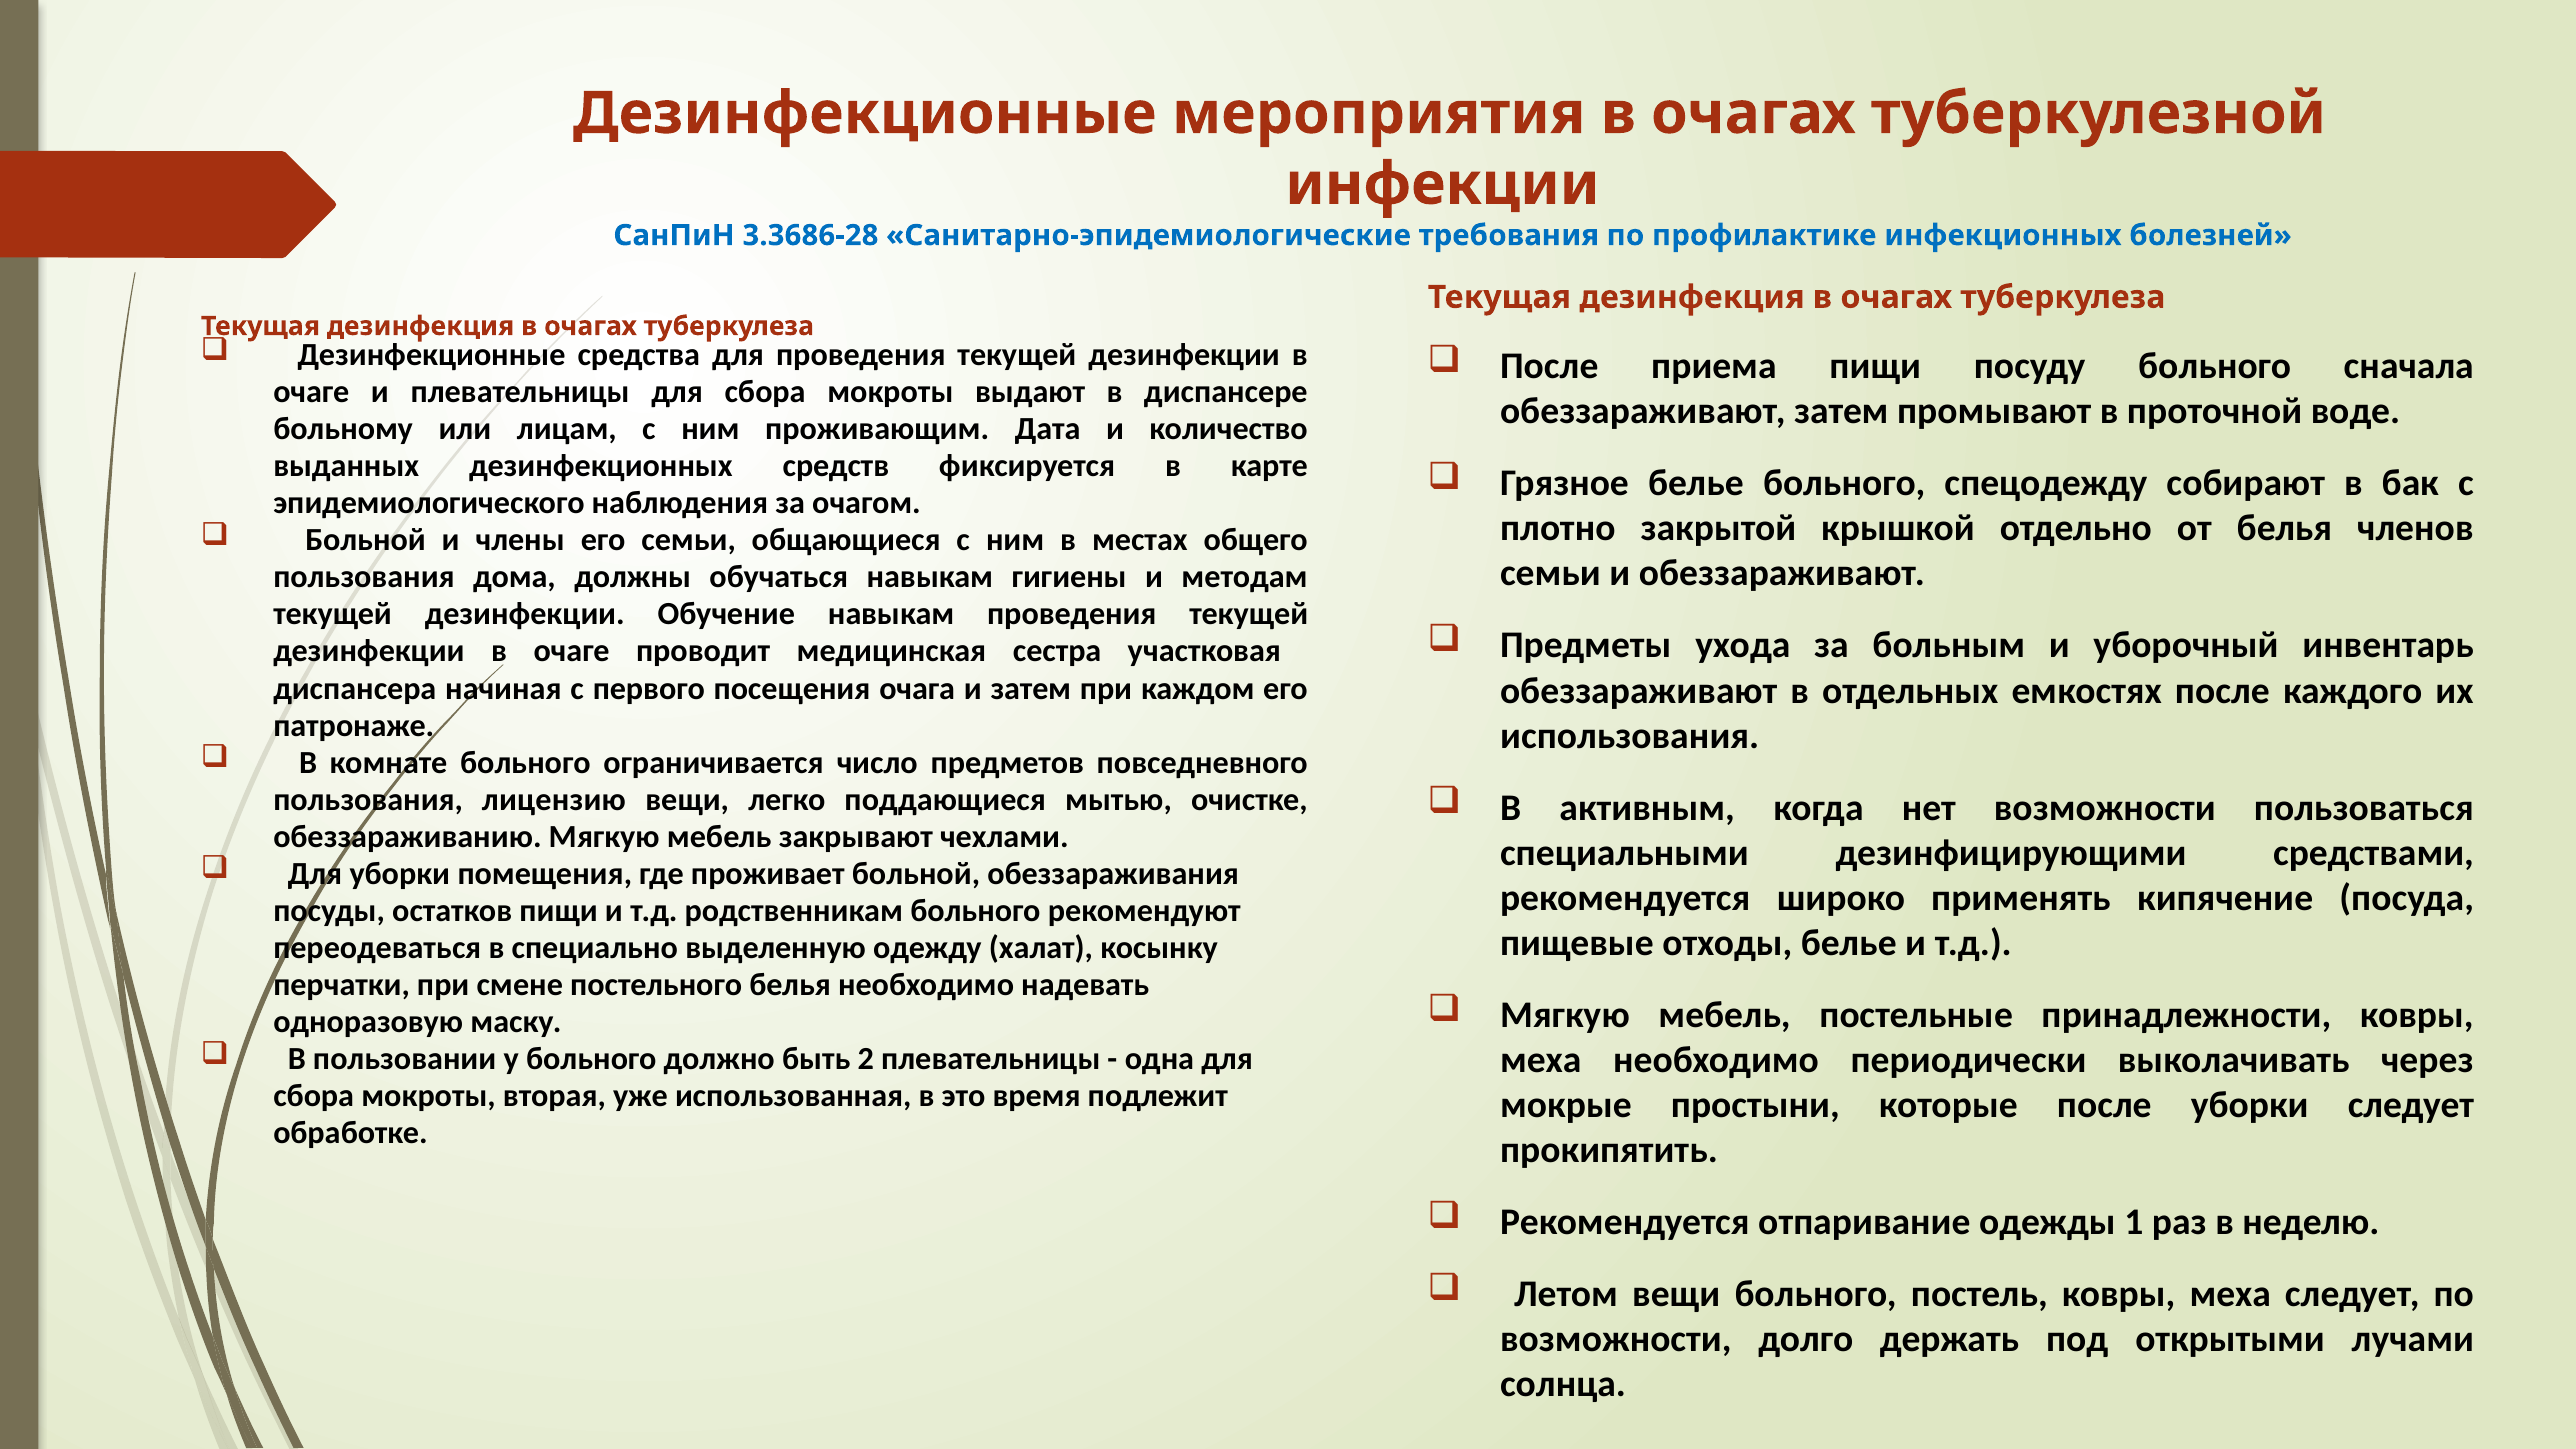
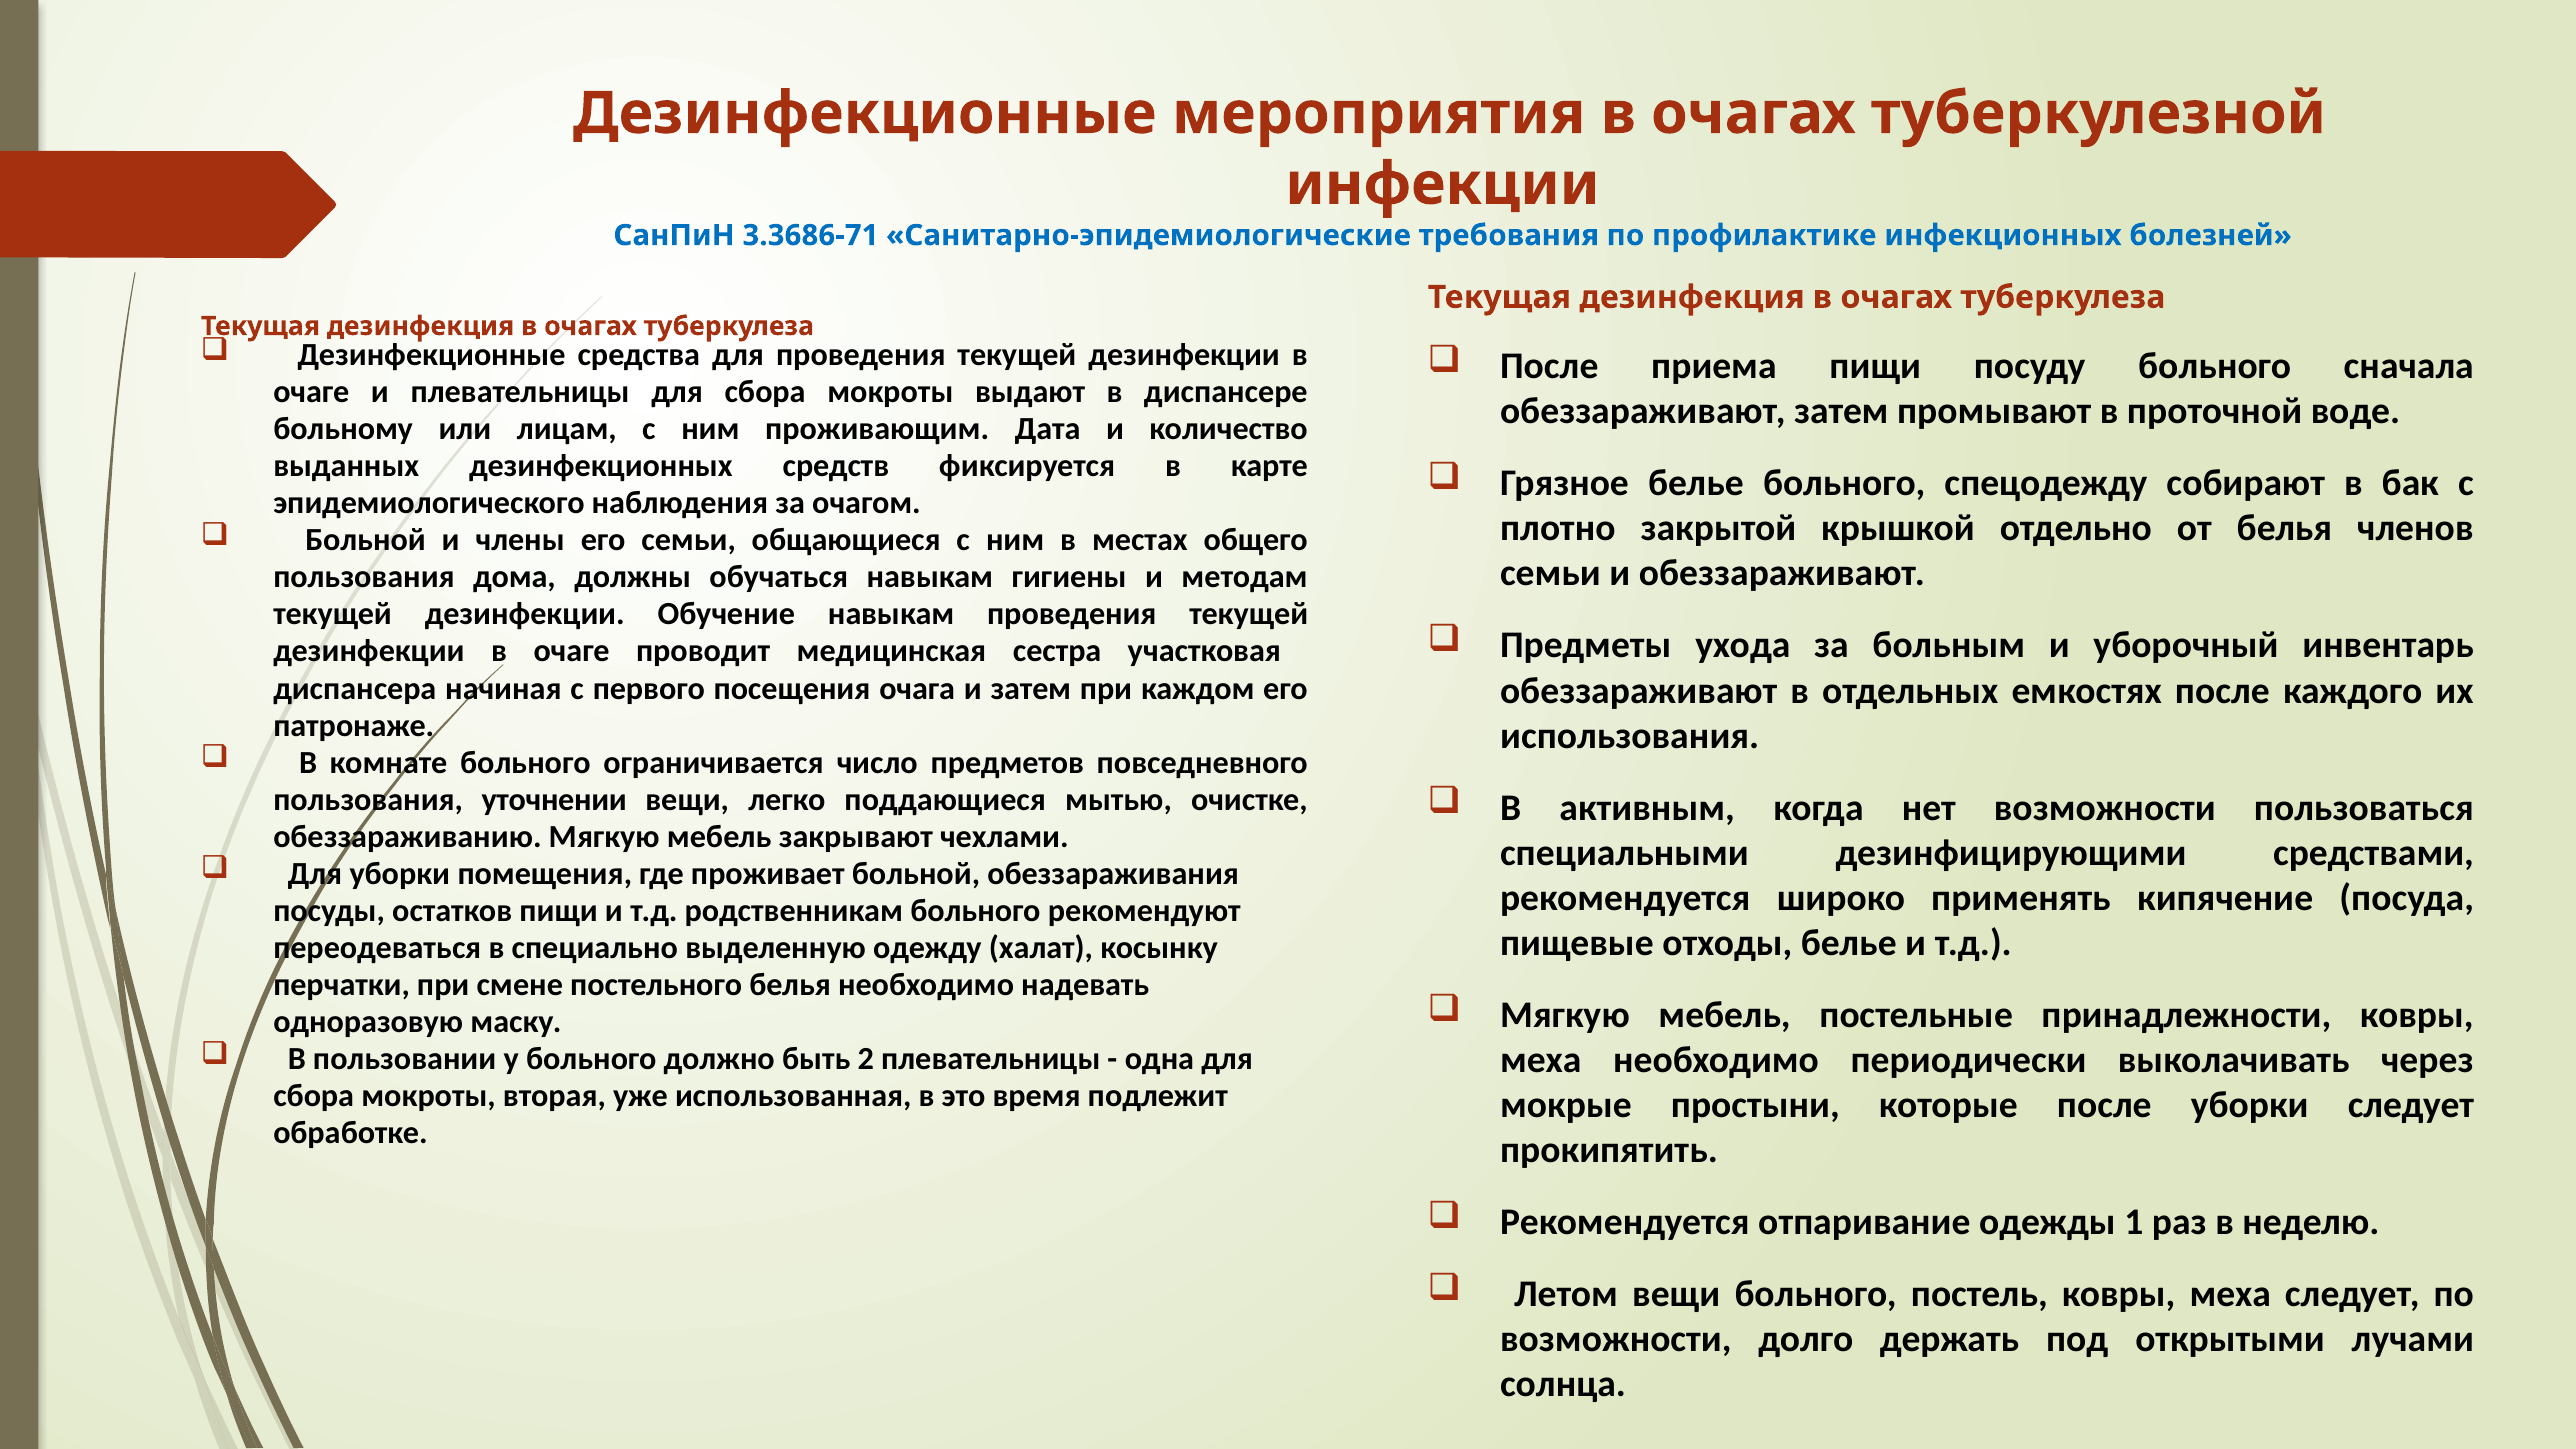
3.3686-28: 3.3686-28 -> 3.3686-71
лицензию: лицензию -> уточнении
